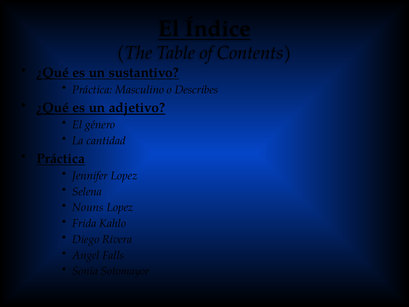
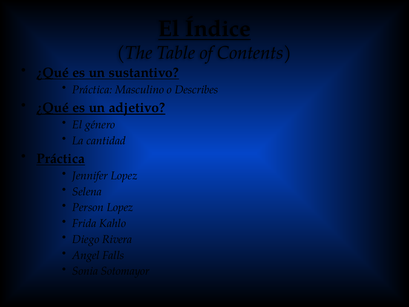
Nouns: Nouns -> Person
